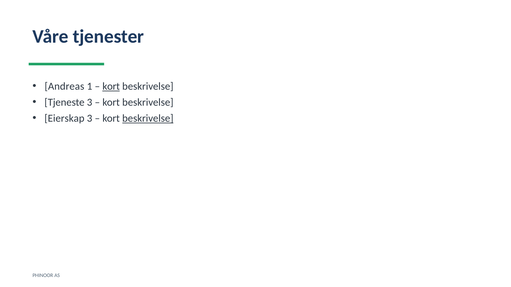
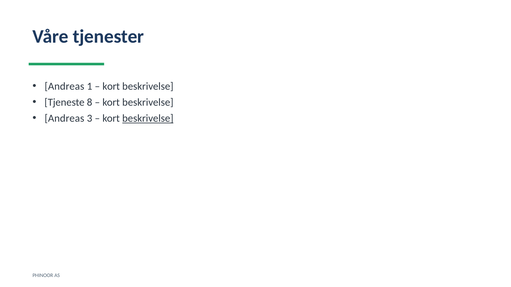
kort at (111, 87) underline: present -> none
Tjeneste 3: 3 -> 8
Eierskap at (64, 119): Eierskap -> Andreas
